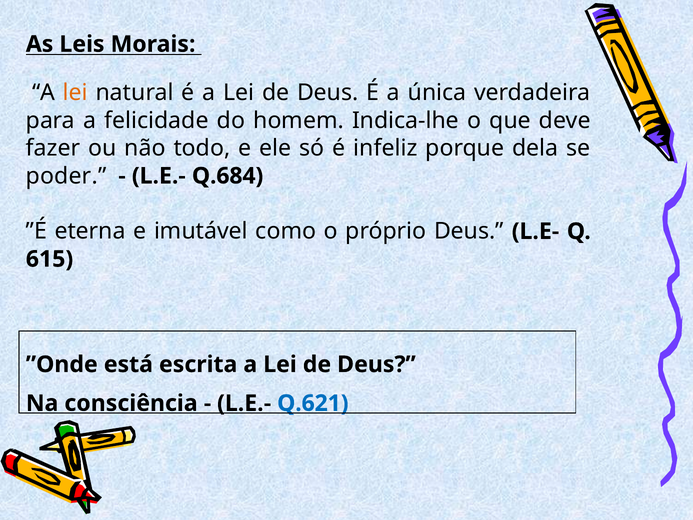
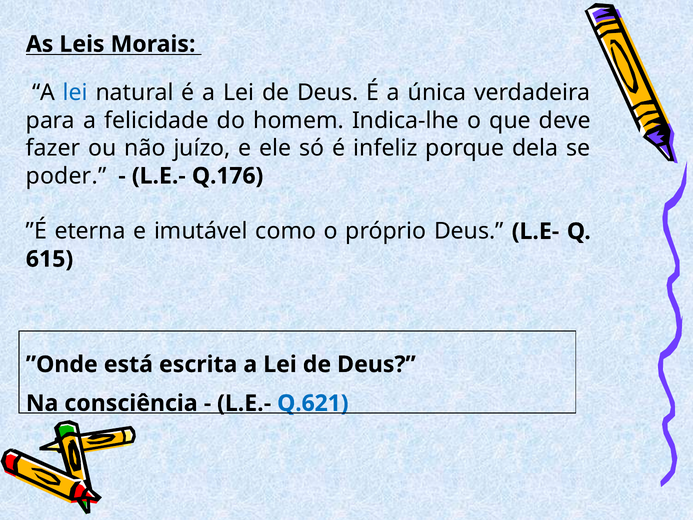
lei at (75, 93) colour: orange -> blue
todo: todo -> juízo
Q.684: Q.684 -> Q.176
